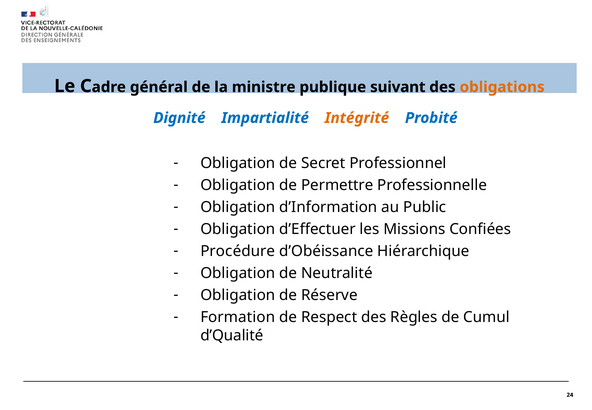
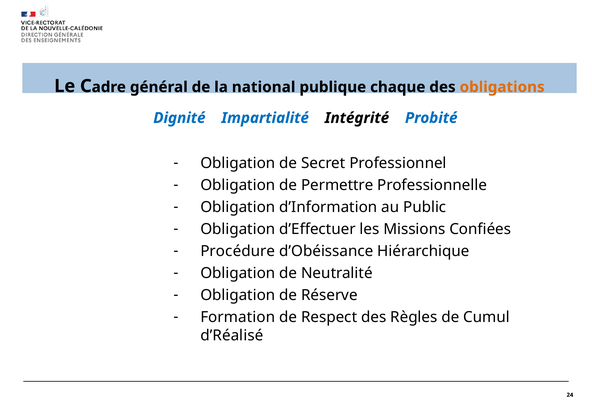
ministre: ministre -> national
suivant: suivant -> chaque
Intégrité colour: orange -> black
d’Qualité: d’Qualité -> d’Réalisé
